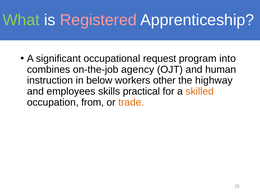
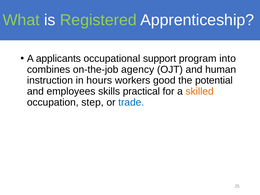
Registered colour: pink -> light green
significant: significant -> applicants
request: request -> support
below: below -> hours
other: other -> good
highway: highway -> potential
from: from -> step
trade colour: orange -> blue
